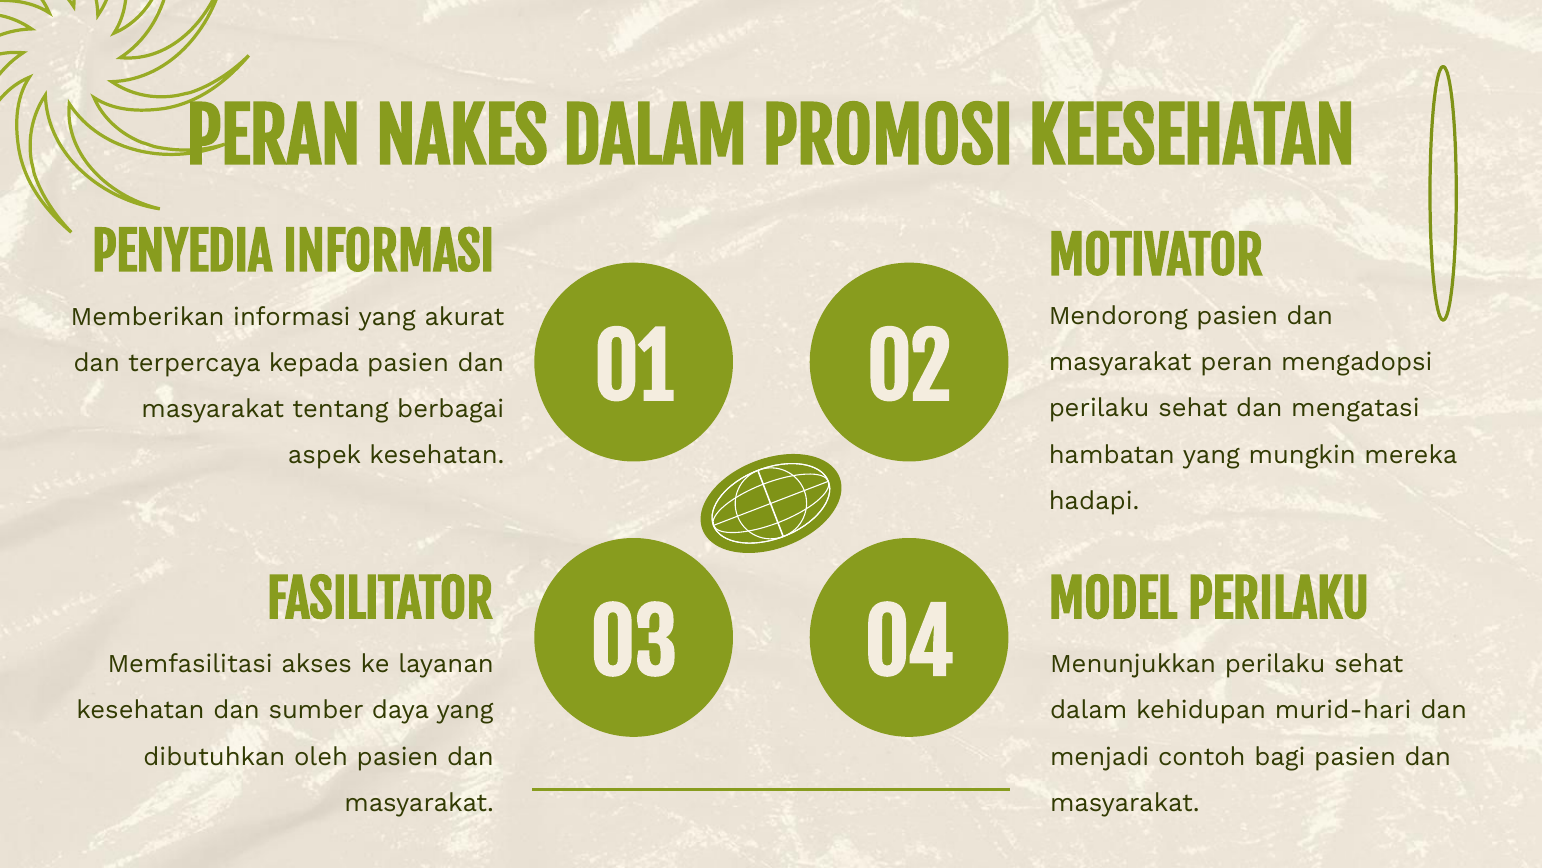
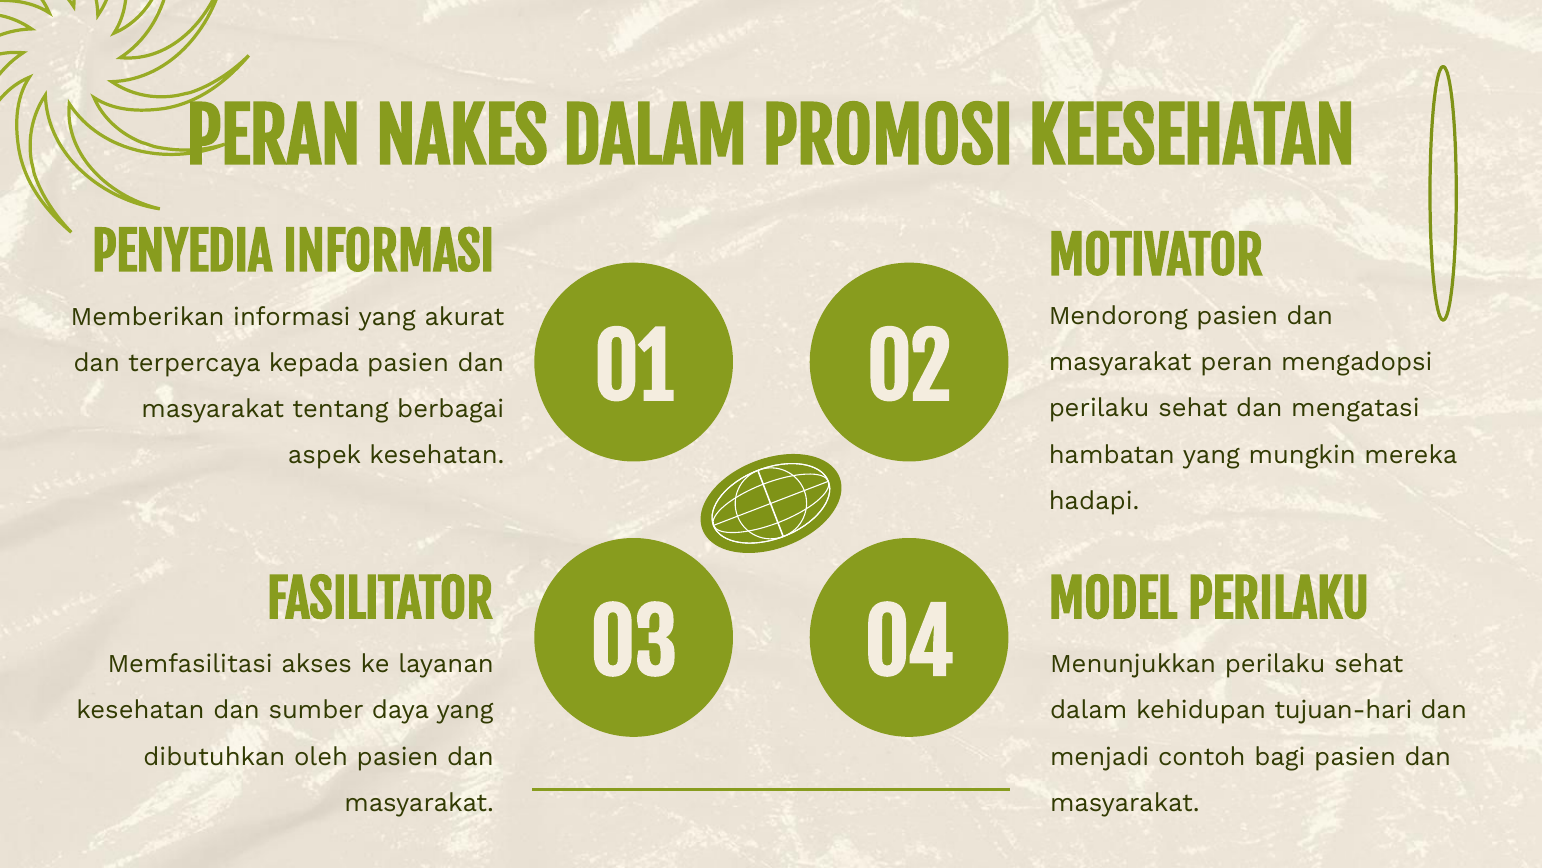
murid-hari: murid-hari -> tujuan-hari
